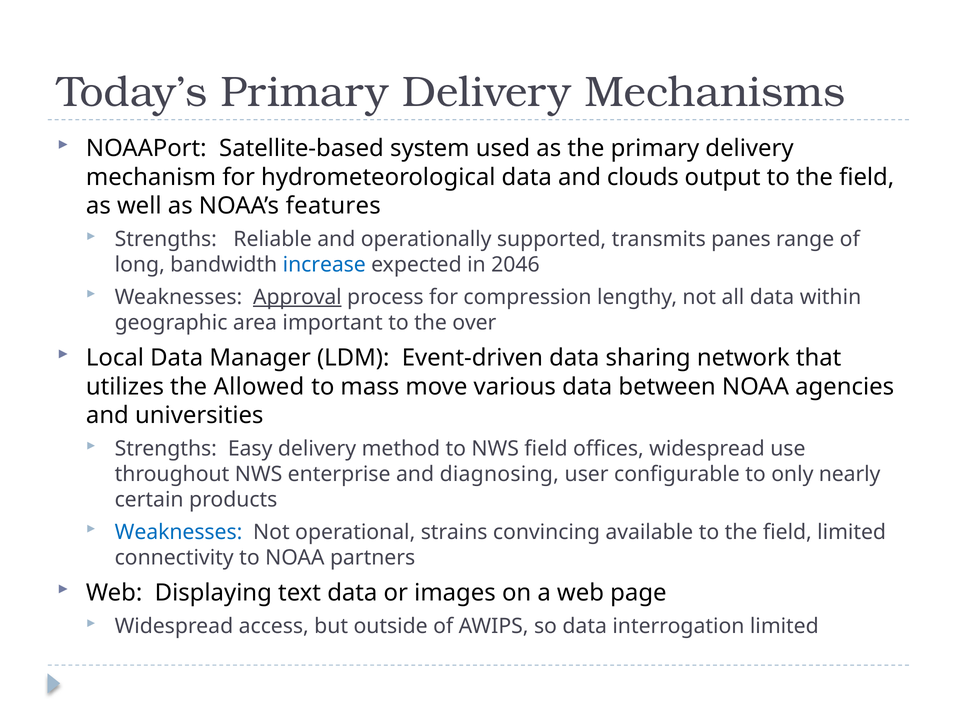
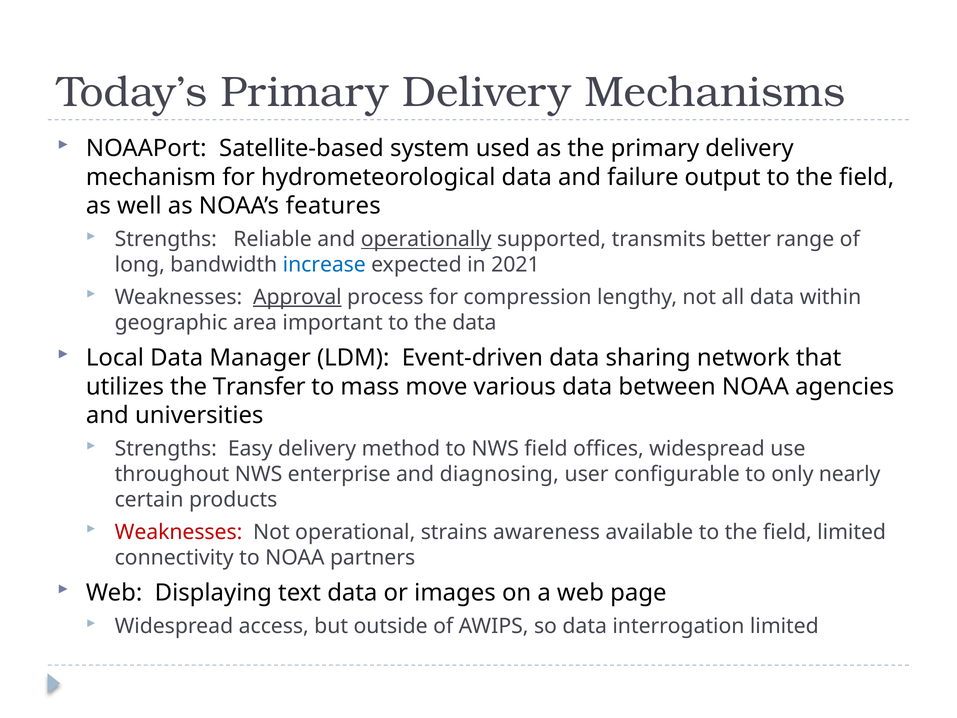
clouds: clouds -> failure
operationally underline: none -> present
panes: panes -> better
2046: 2046 -> 2021
the over: over -> data
Allowed: Allowed -> Transfer
Weaknesses at (179, 532) colour: blue -> red
convincing: convincing -> awareness
